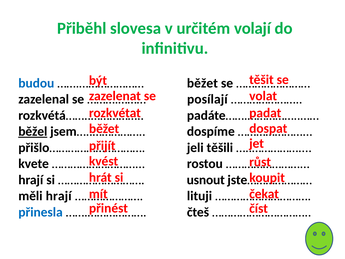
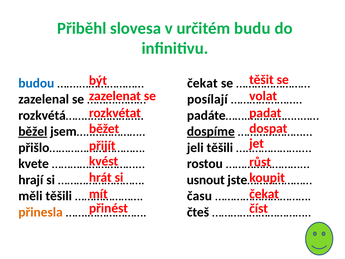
volají: volají -> budu
běžet at (202, 83): běžet -> čekat
dospíme underline: none -> present
měli hrají: hrají -> těšili
lituji: lituji -> času
přinesla colour: blue -> orange
